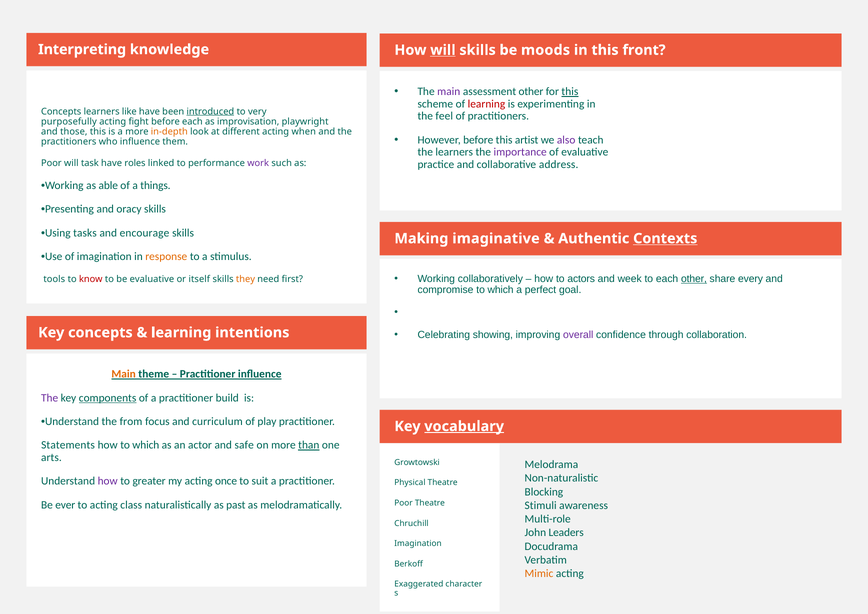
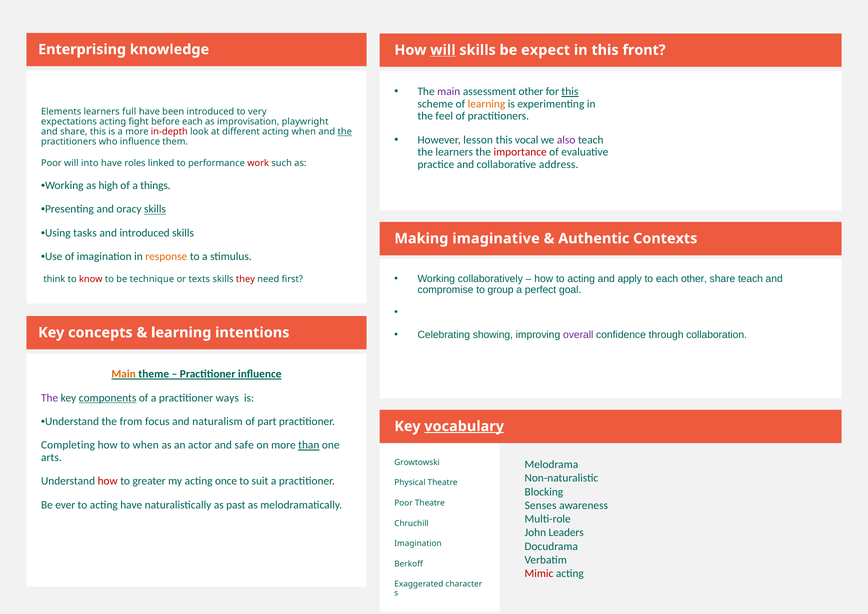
Interpreting: Interpreting -> Enterprising
moods: moods -> expect
learning at (486, 104) colour: red -> orange
Concepts at (61, 111): Concepts -> Elements
like: like -> full
introduced at (210, 111) underline: present -> none
purposefully: purposefully -> expectations
and those: those -> share
in-depth colour: orange -> red
the at (345, 131) underline: none -> present
However before: before -> lesson
artist: artist -> vocal
importance colour: purple -> red
task: task -> into
work colour: purple -> red
able: able -> high
skills at (155, 209) underline: none -> present
and encourage: encourage -> introduced
Contexts underline: present -> none
how to actors: actors -> acting
week: week -> apply
other at (694, 279) underline: present -> none
share every: every -> teach
tools: tools -> think
be evaluative: evaluative -> technique
itself: itself -> texts
they colour: orange -> red
compromise to which: which -> group
build: build -> ways
curriculum: curriculum -> naturalism
play: play -> part
Statements: Statements -> Completing
how to which: which -> when
how at (108, 481) colour: purple -> red
acting class: class -> have
Stimuli: Stimuli -> Senses
Mimic colour: orange -> red
